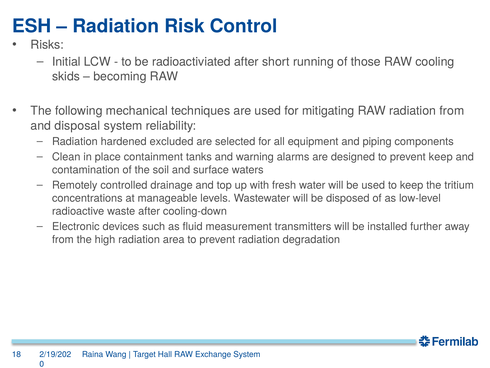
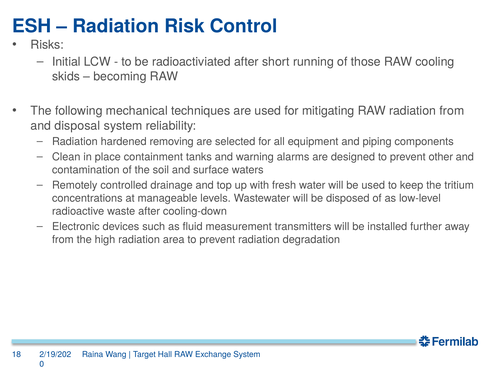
excluded: excluded -> removing
prevent keep: keep -> other
